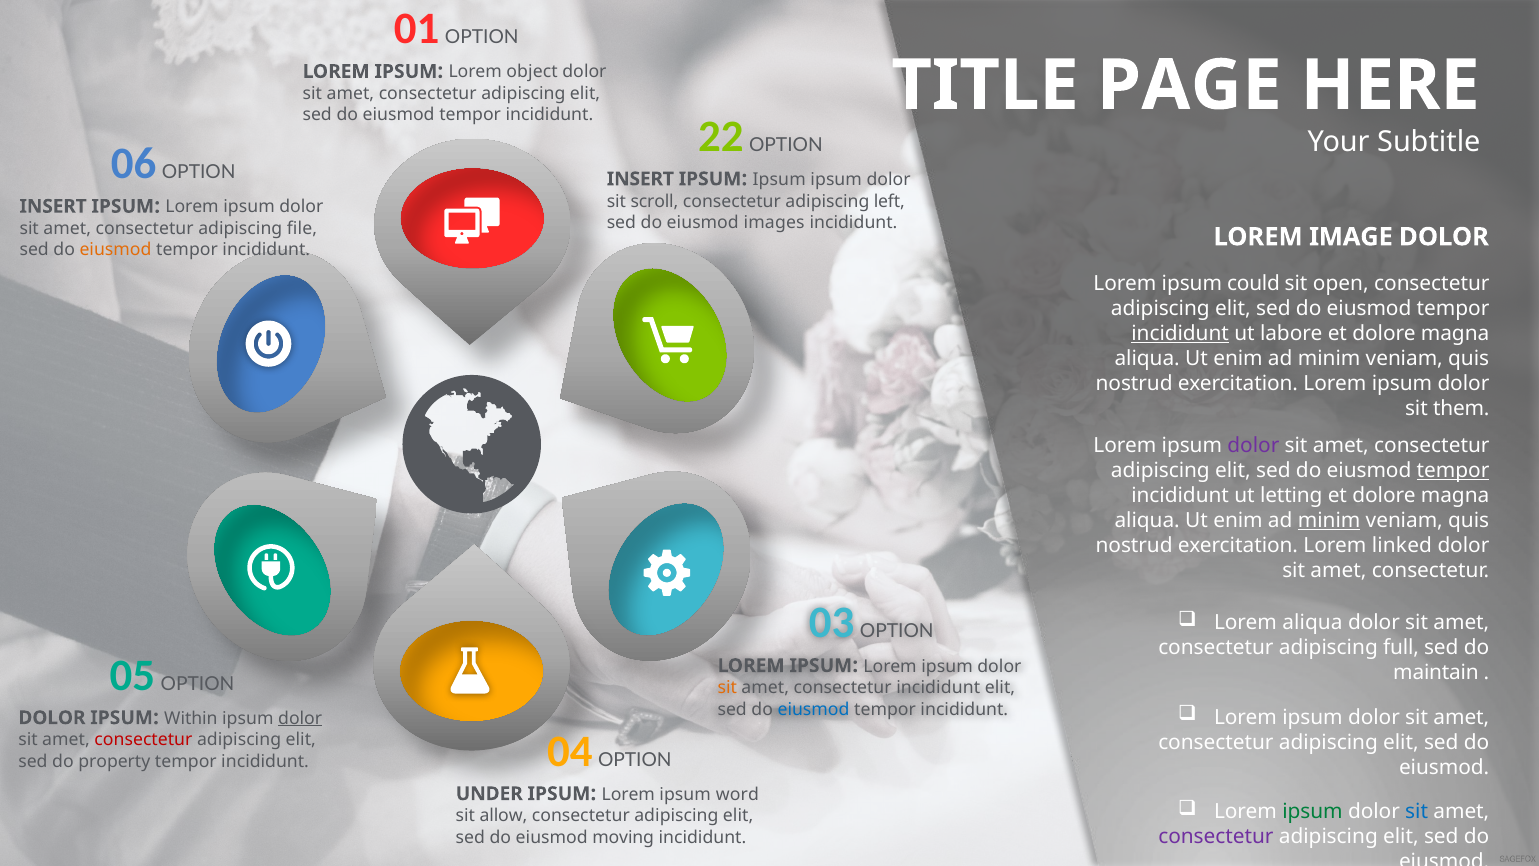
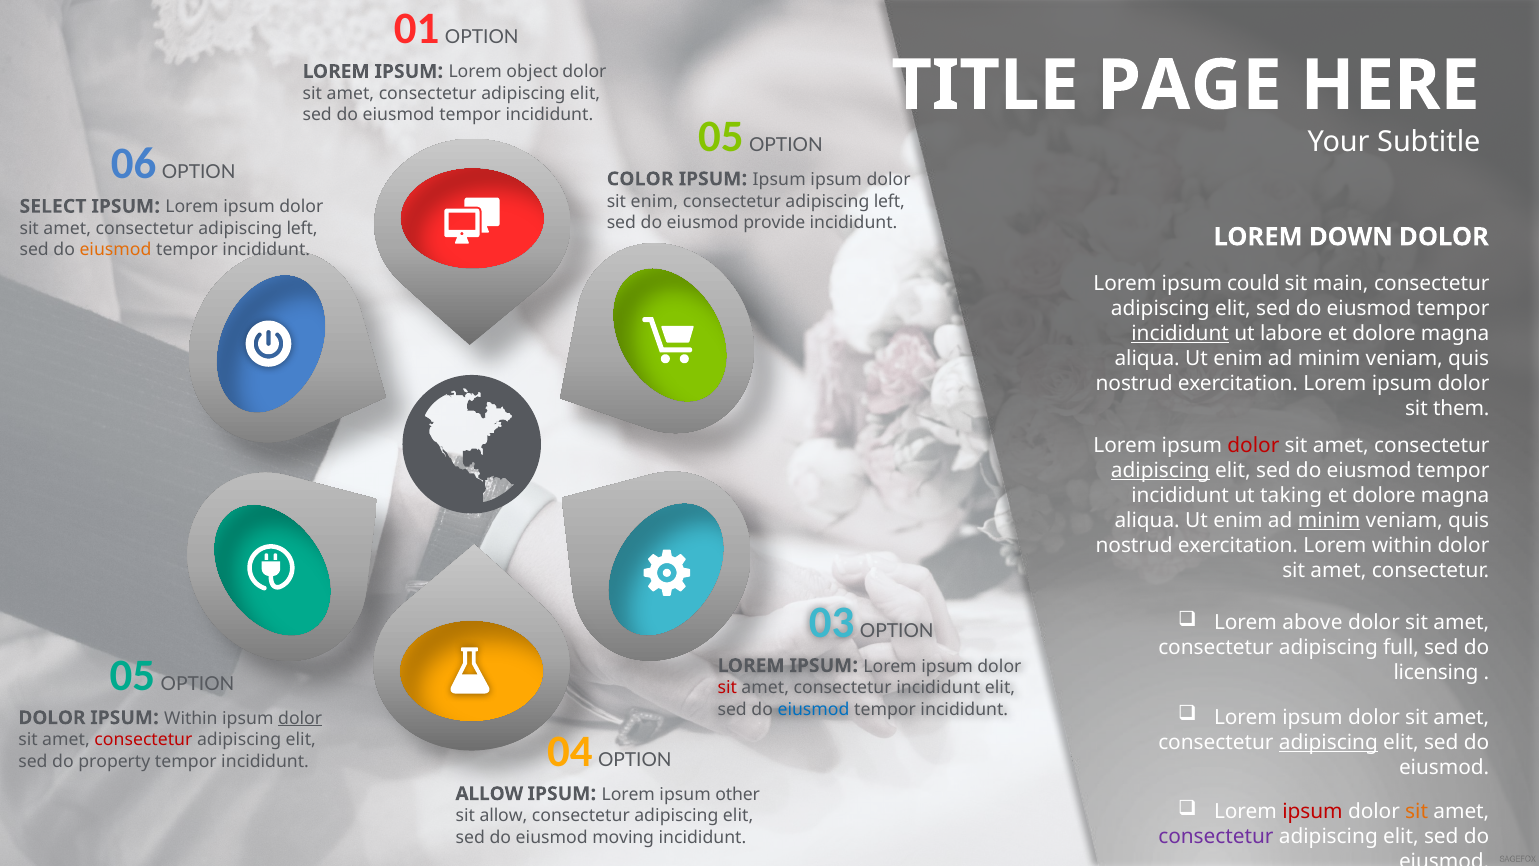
tempor incididunt 22: 22 -> 05
INSERT at (640, 179): INSERT -> COLOR
sit scroll: scroll -> enim
INSERT at (53, 206): INSERT -> SELECT
images: images -> provide
amet consectetur adipiscing file: file -> left
IMAGE: IMAGE -> DOWN
open: open -> main
dolor at (1253, 445) colour: purple -> red
adipiscing at (1160, 470) underline: none -> present
tempor at (1453, 470) underline: present -> none
letting: letting -> taking
Lorem linked: linked -> within
Lorem aliqua: aliqua -> above
maintain: maintain -> licensing
sit at (727, 688) colour: orange -> red
adipiscing at (1328, 742) underline: none -> present
UNDER at (489, 793): UNDER -> ALLOW
word: word -> other
ipsum at (1312, 811) colour: green -> red
sit at (1417, 811) colour: blue -> orange
